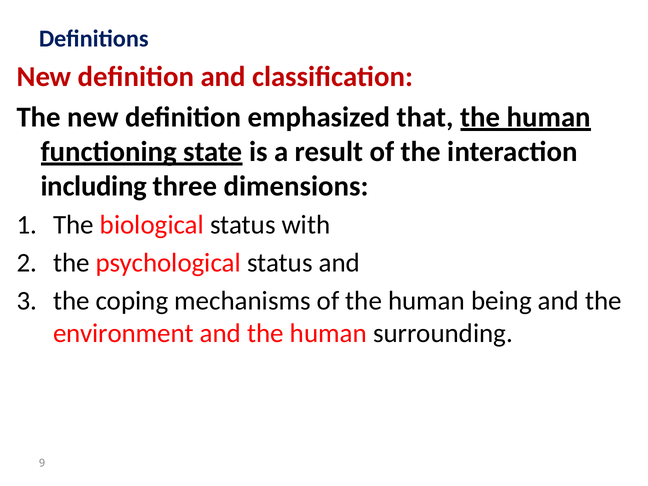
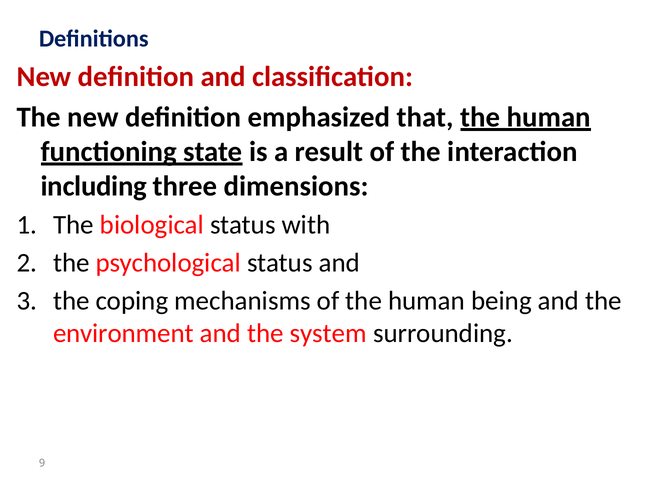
and the human: human -> system
